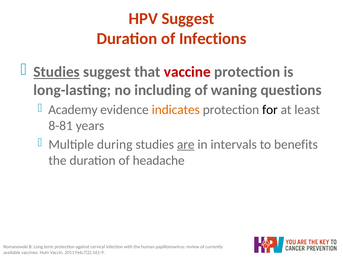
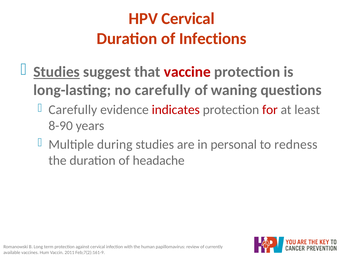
HPV Suggest: Suggest -> Cervical
no including: including -> carefully
Academy at (73, 110): Academy -> Carefully
indicates colour: orange -> red
for colour: black -> red
8-81: 8-81 -> 8-90
are underline: present -> none
intervals: intervals -> personal
benefits: benefits -> redness
